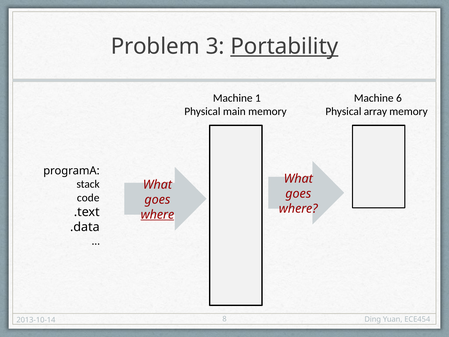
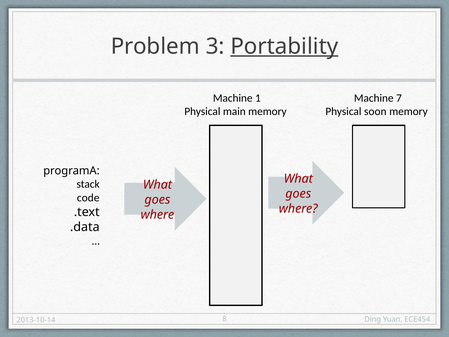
6: 6 -> 7
array: array -> soon
where at (157, 214) underline: present -> none
